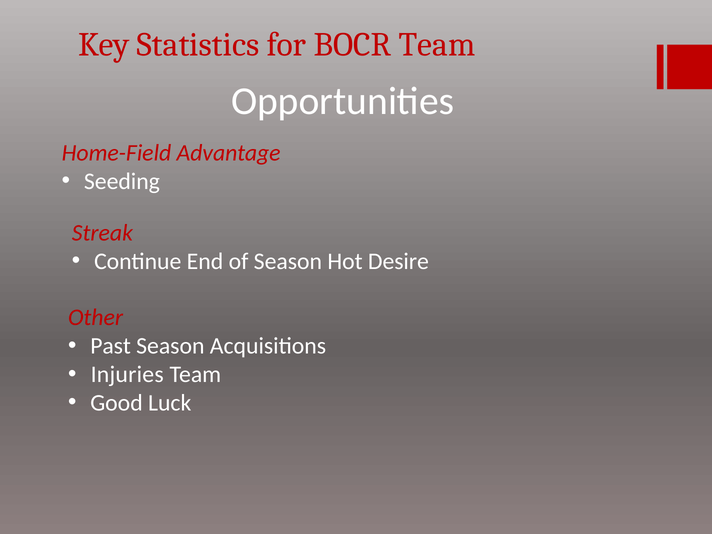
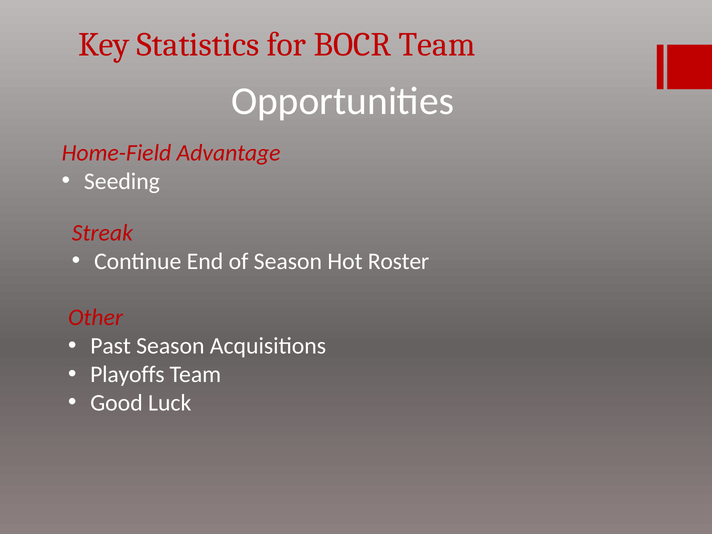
Desire: Desire -> Roster
Injuries: Injuries -> Playoffs
